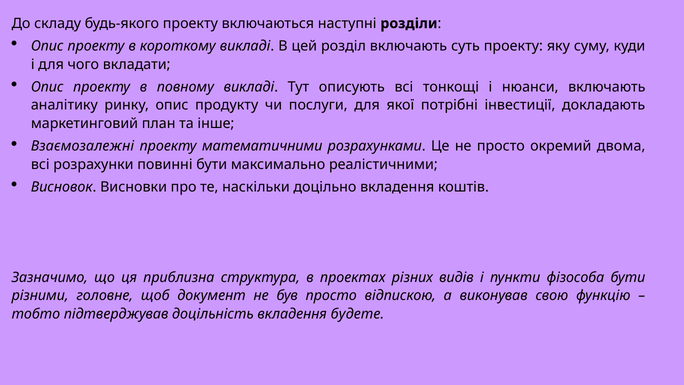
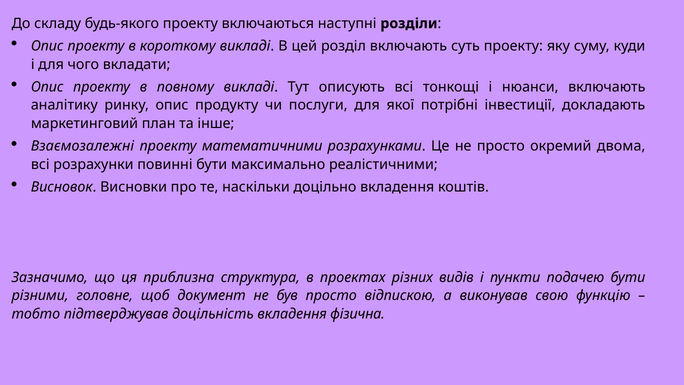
фізособа: фізособа -> подачею
будете: будете -> фізична
